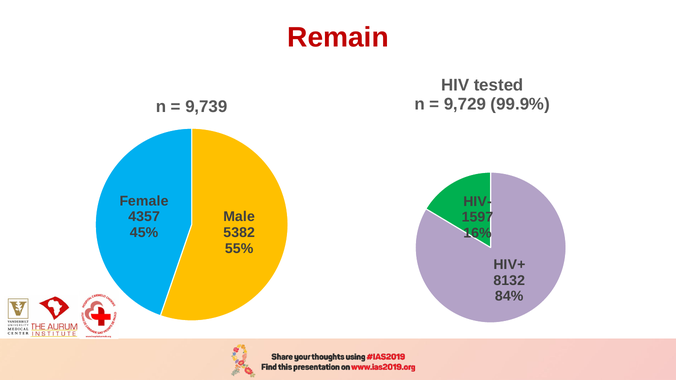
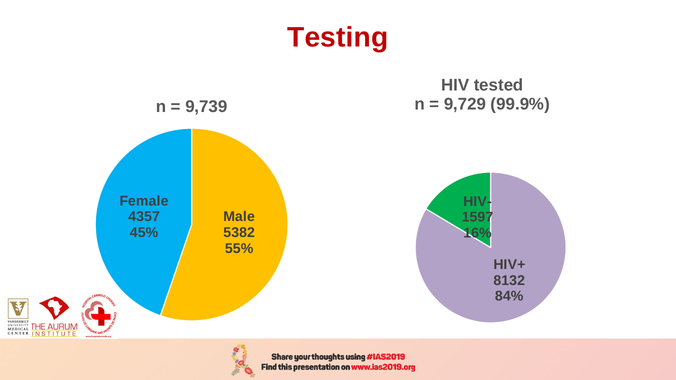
Remain: Remain -> Testing
